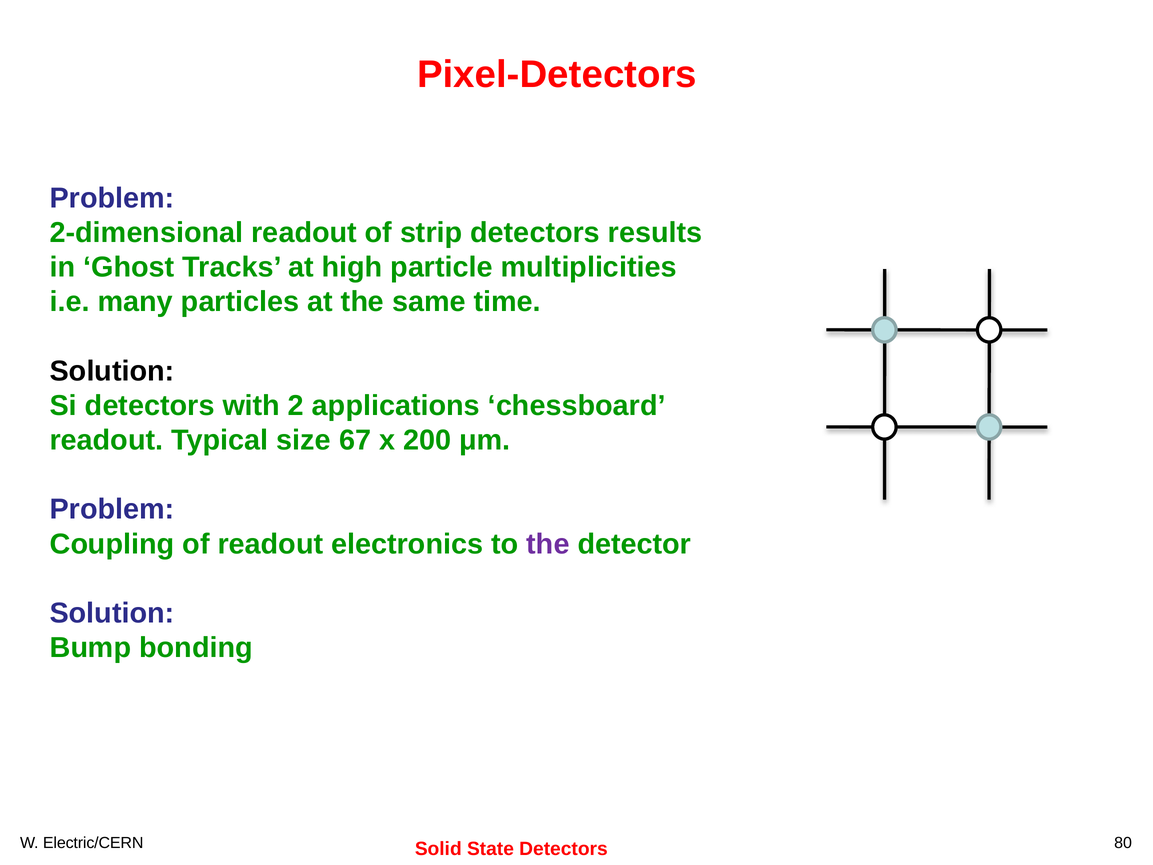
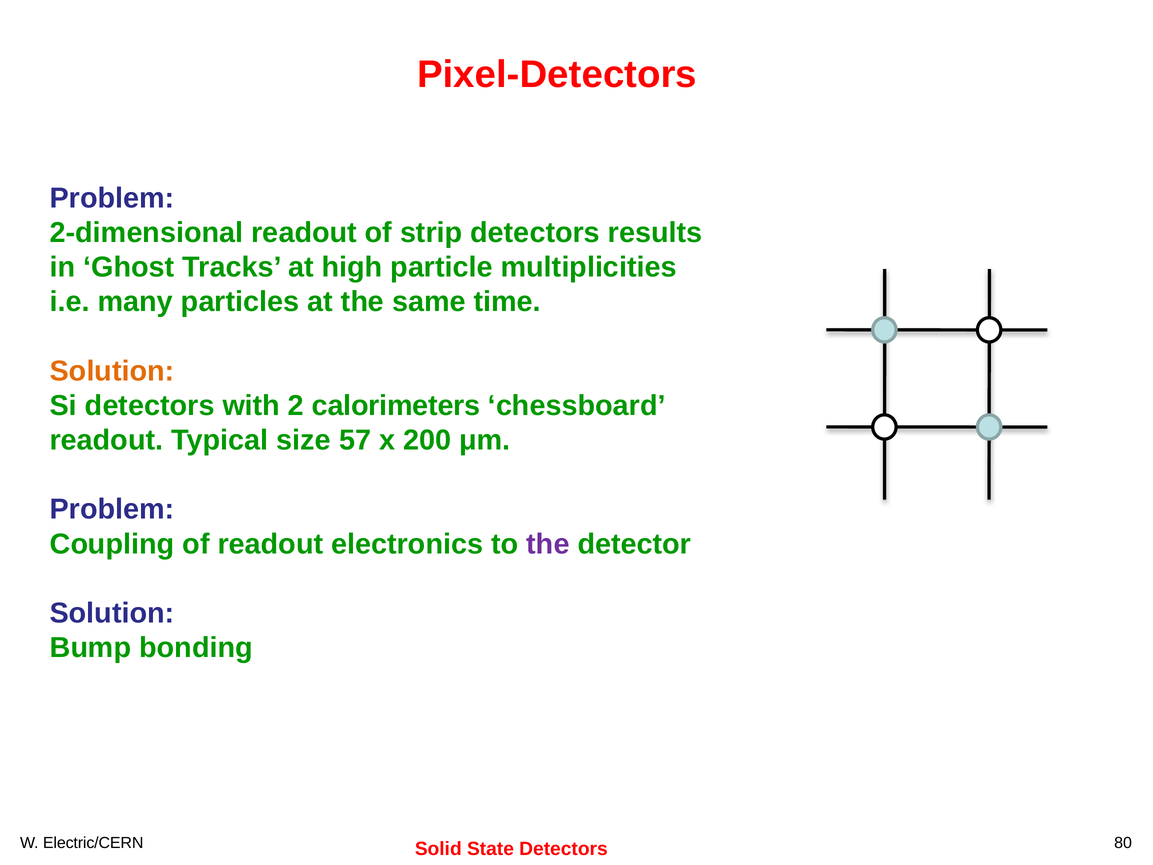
Solution at (112, 371) colour: black -> orange
applications: applications -> calorimeters
67: 67 -> 57
